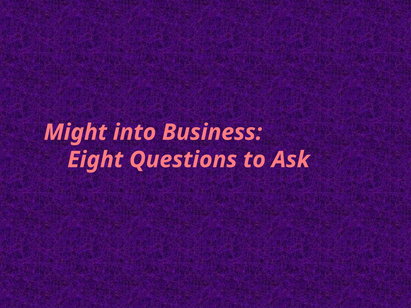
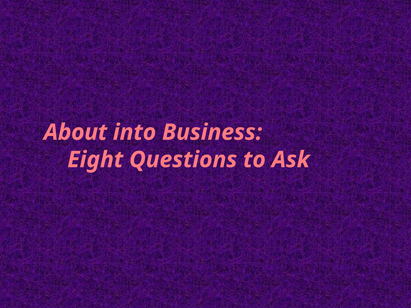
Might: Might -> About
